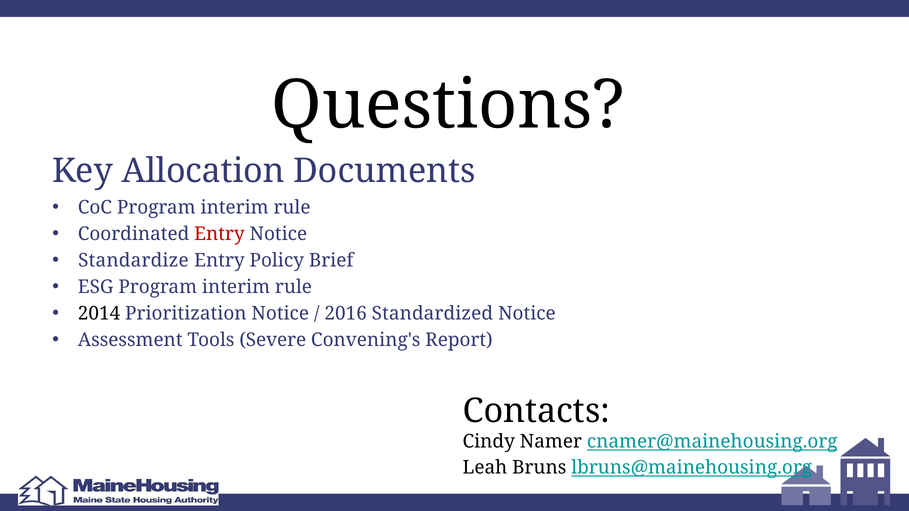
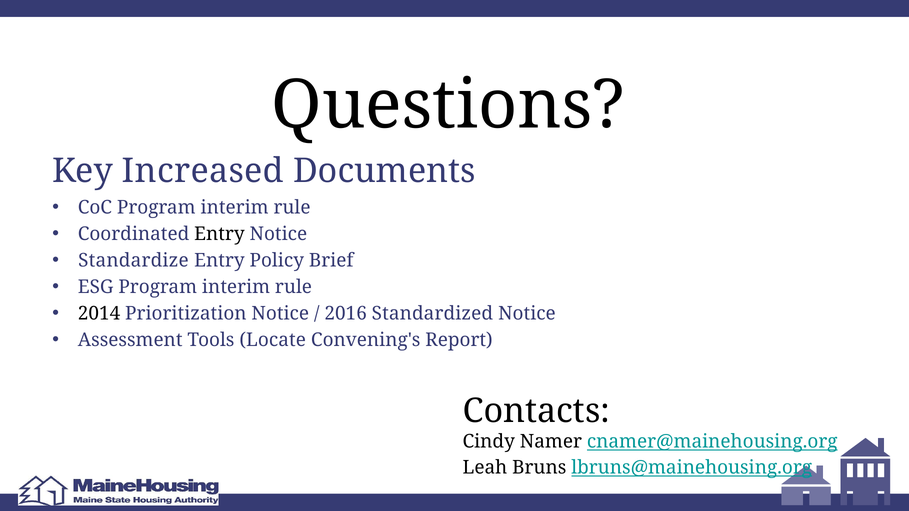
Allocation: Allocation -> Increased
Entry at (219, 234) colour: red -> black
Severe: Severe -> Locate
